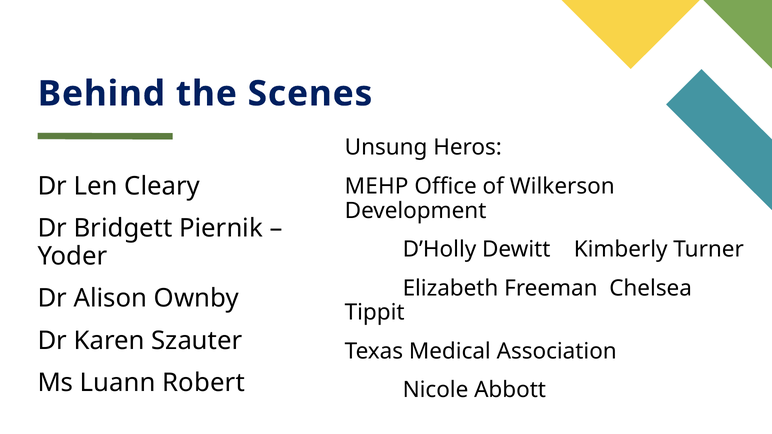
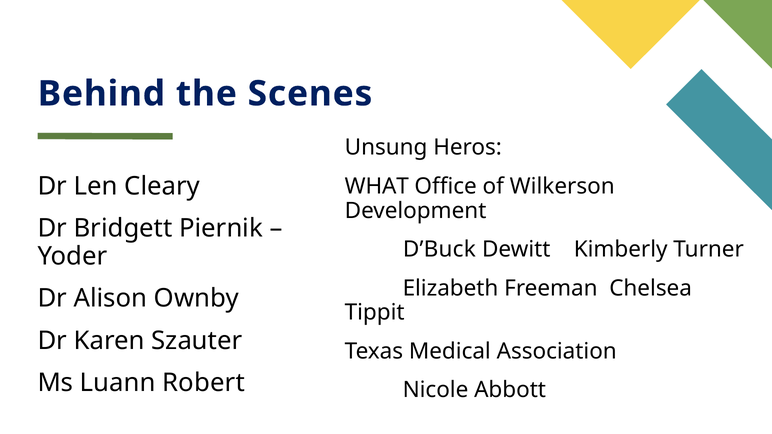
MEHP: MEHP -> WHAT
D’Holly: D’Holly -> D’Buck
